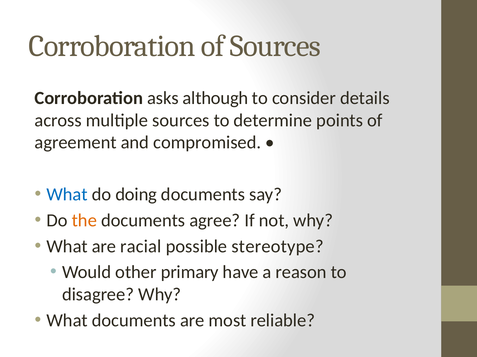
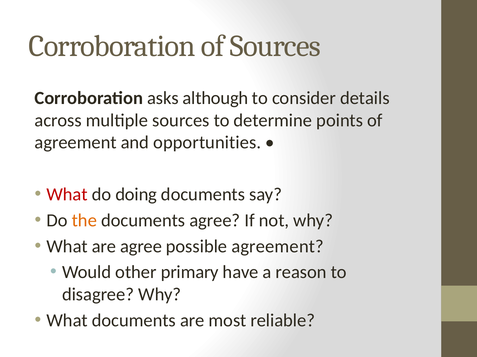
compromised: compromised -> opportunities
What at (67, 195) colour: blue -> red
are racial: racial -> agree
possible stereotype: stereotype -> agreement
